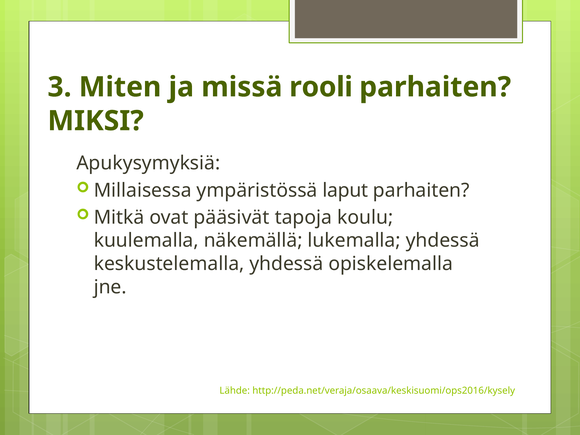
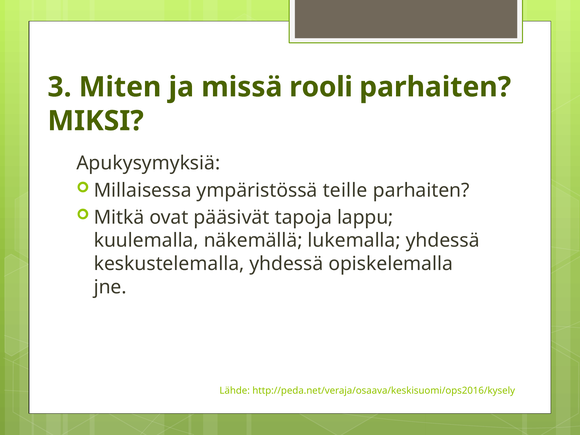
laput: laput -> teille
koulu: koulu -> lappu
